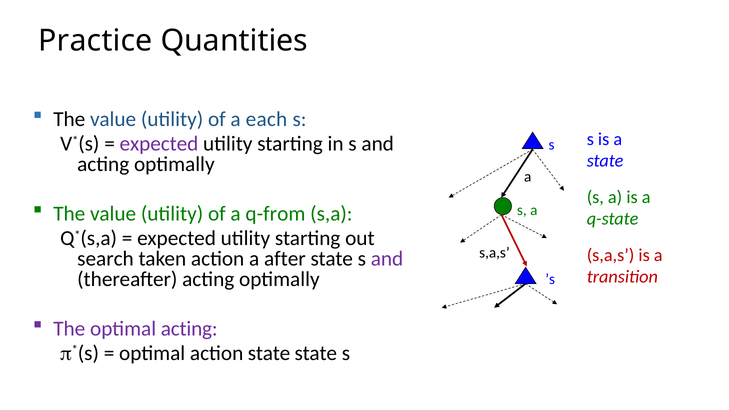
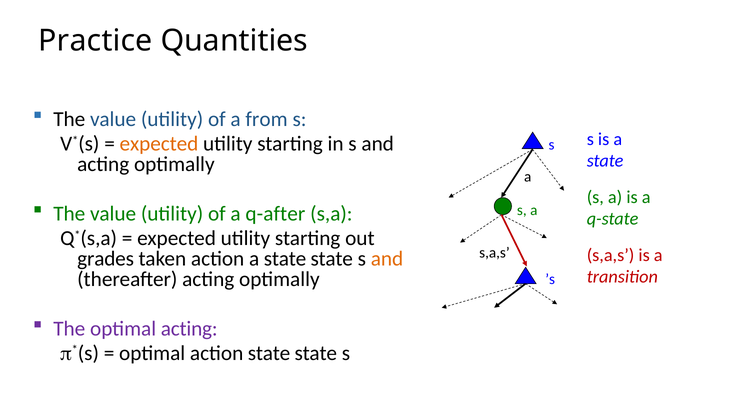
each: each -> from
expected at (159, 144) colour: purple -> orange
q-from: q-from -> q-after
search: search -> grades
action a after: after -> state
and at (387, 259) colour: purple -> orange
